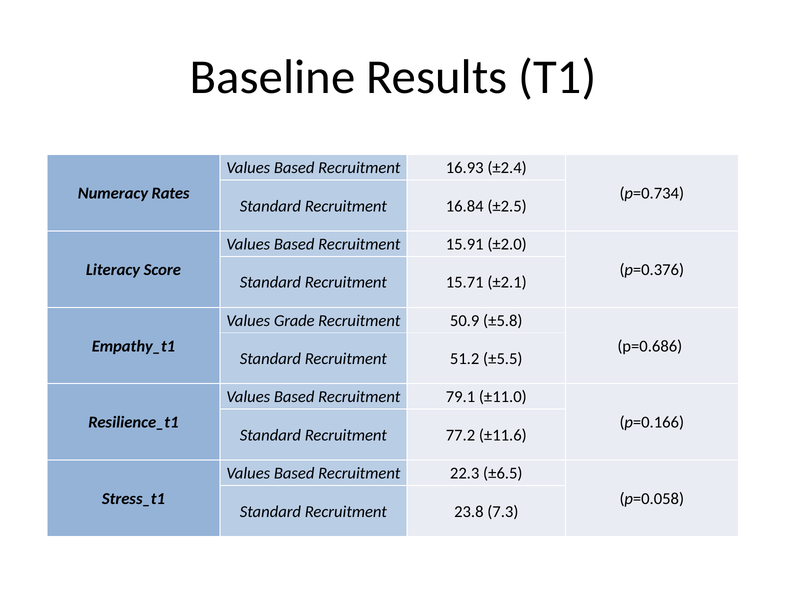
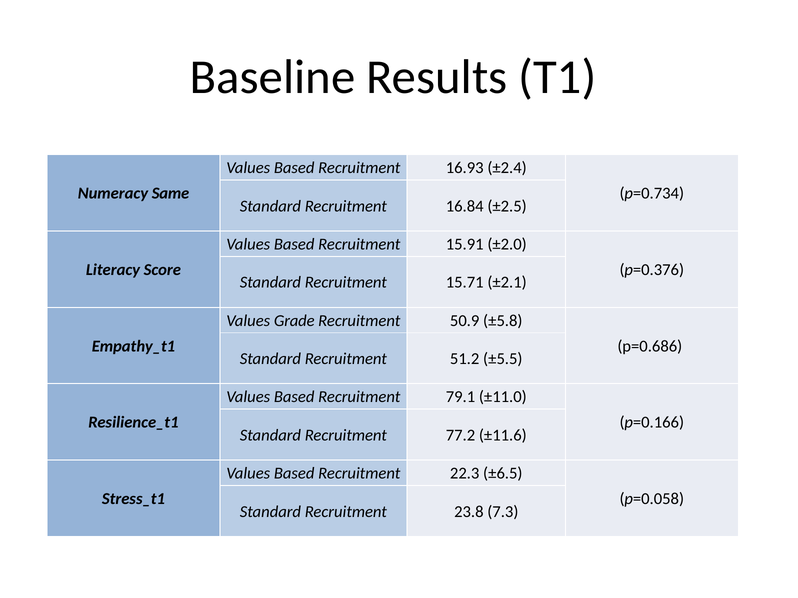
Rates: Rates -> Same
